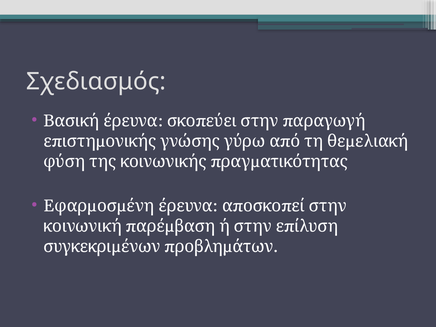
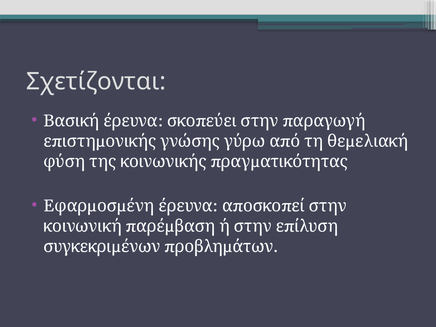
Σχεδιασμός: Σχεδιασμός -> Σχετίζονται
